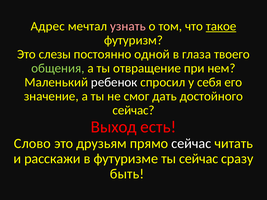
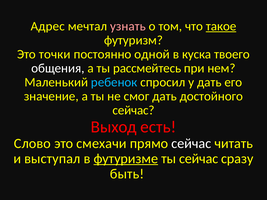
слезы: слезы -> точки
глаза: глаза -> куска
общения colour: light green -> white
отвращение: отвращение -> рассмейтесь
ребенок colour: white -> light blue
у себя: себя -> дать
друзьям: друзьям -> смехачи
расскажи: расскажи -> выступал
футуризме underline: none -> present
